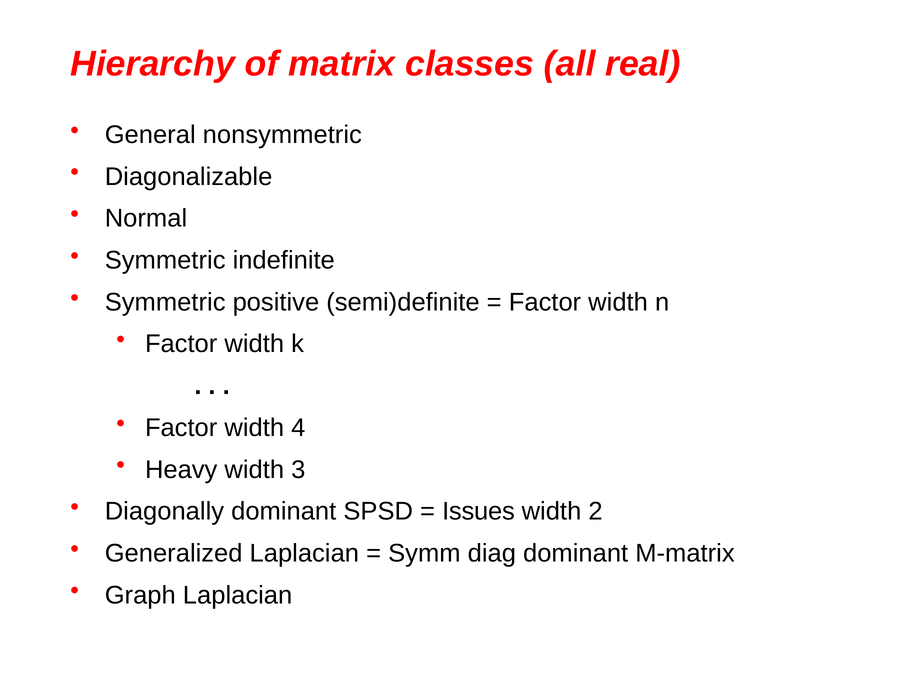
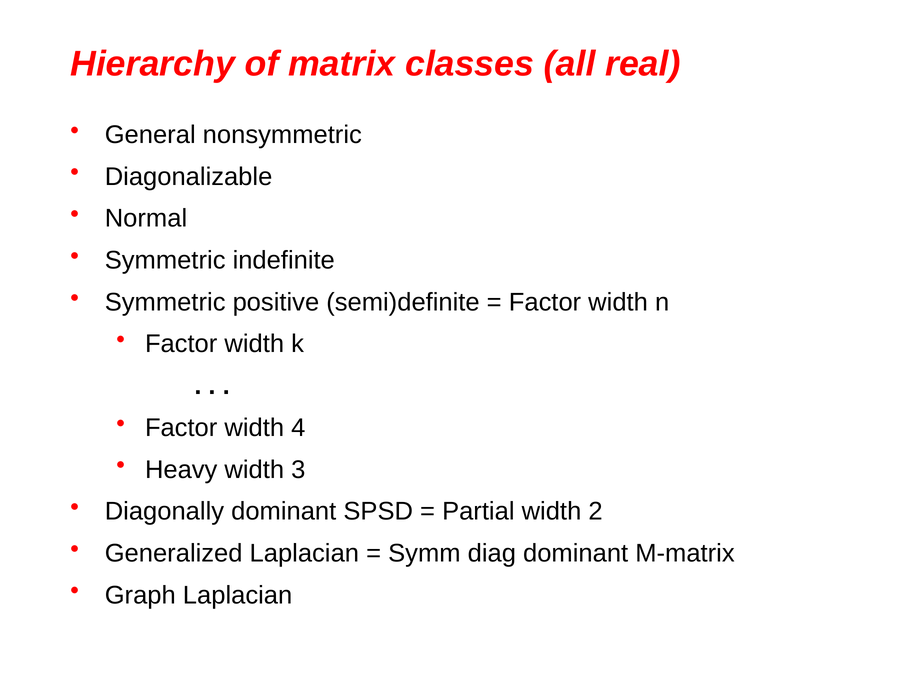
Issues: Issues -> Partial
